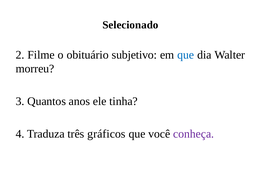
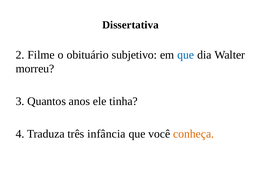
Selecionado: Selecionado -> Dissertativa
gráficos: gráficos -> infância
conheça colour: purple -> orange
